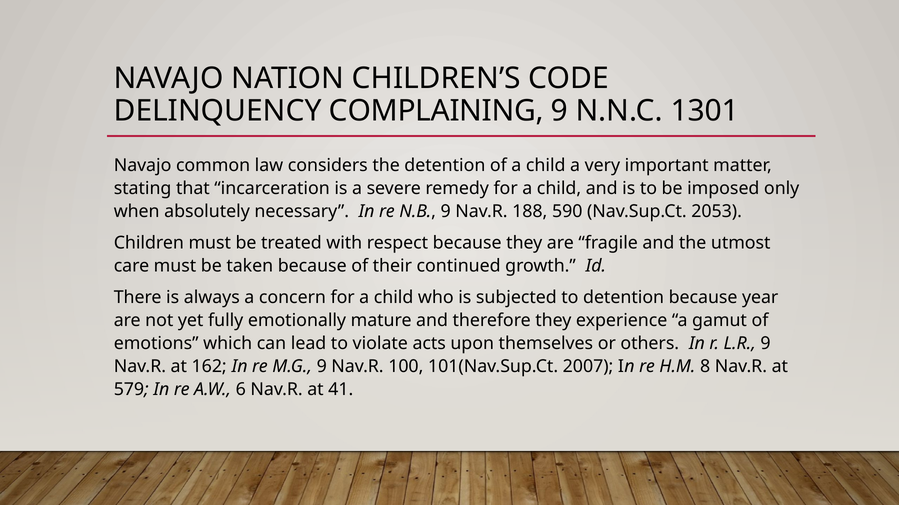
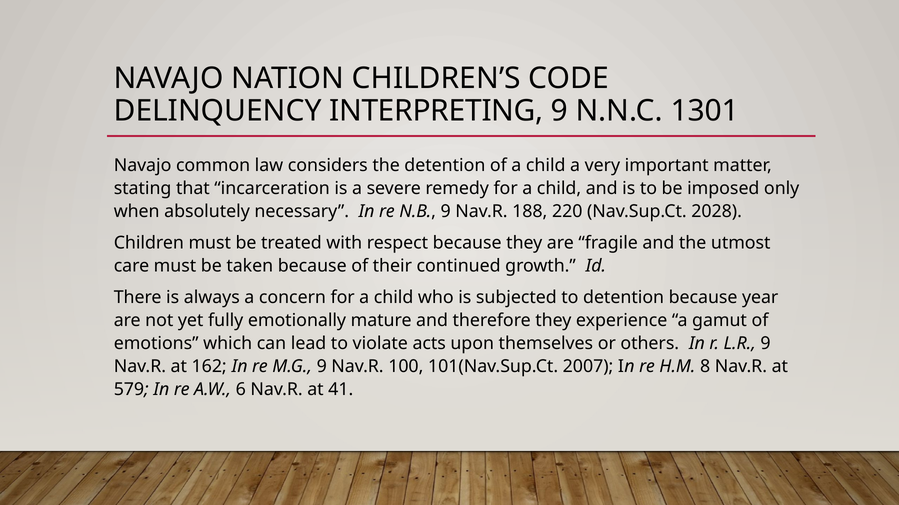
COMPLAINING: COMPLAINING -> INTERPRETING
590: 590 -> 220
2053: 2053 -> 2028
